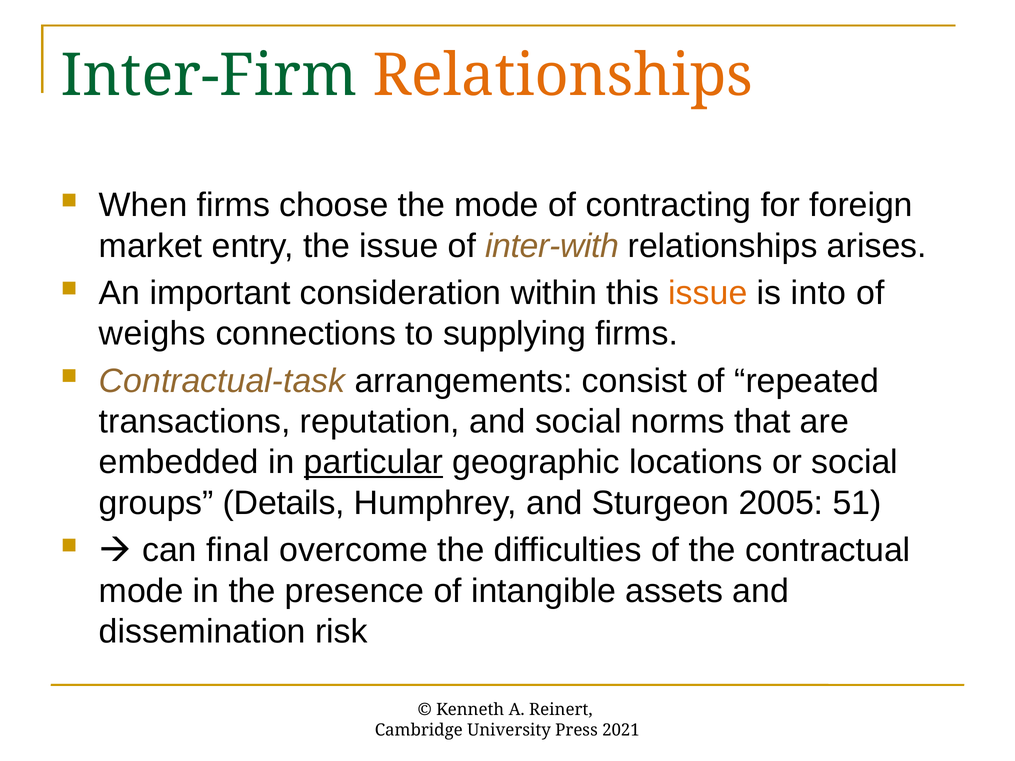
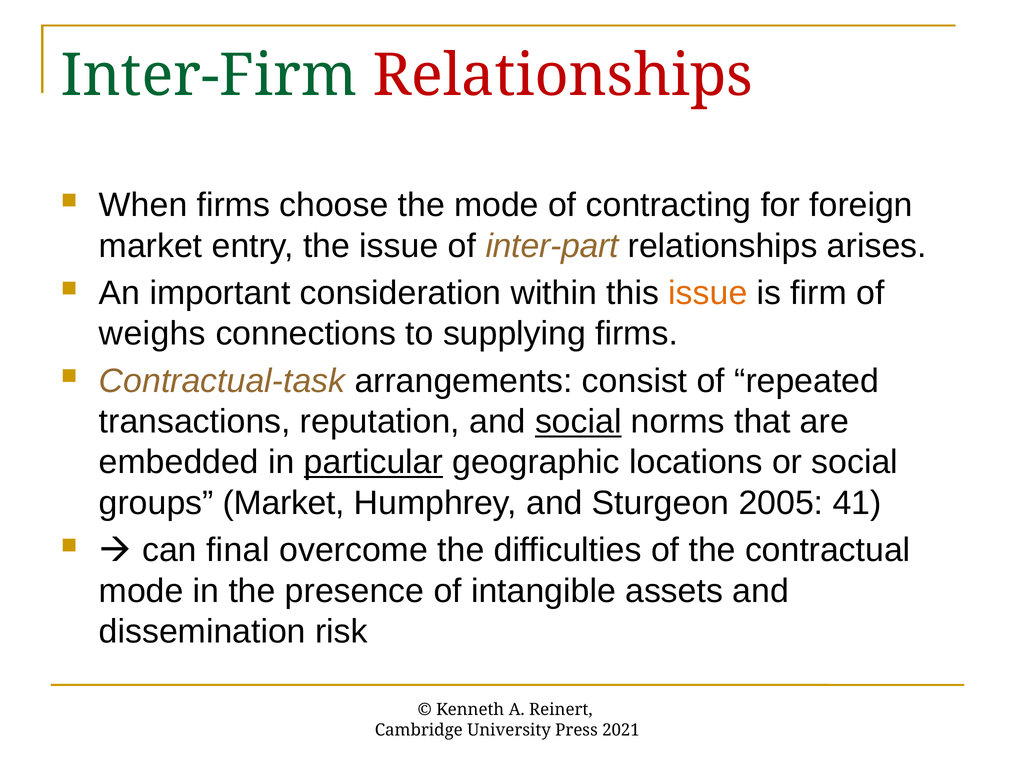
Relationships at (563, 76) colour: orange -> red
inter-with: inter-with -> inter-part
into: into -> firm
social at (578, 422) underline: none -> present
groups Details: Details -> Market
51: 51 -> 41
